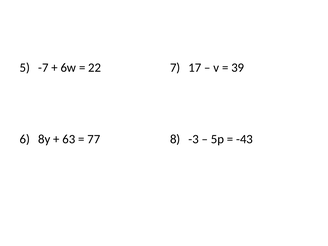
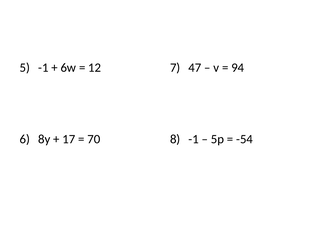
-7 at (43, 68): -7 -> -1
22: 22 -> 12
17: 17 -> 47
39: 39 -> 94
63: 63 -> 17
77: 77 -> 70
-3 at (194, 139): -3 -> -1
-43: -43 -> -54
